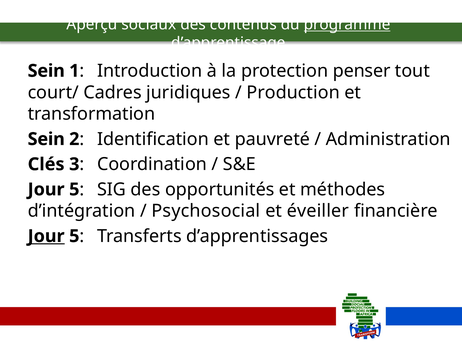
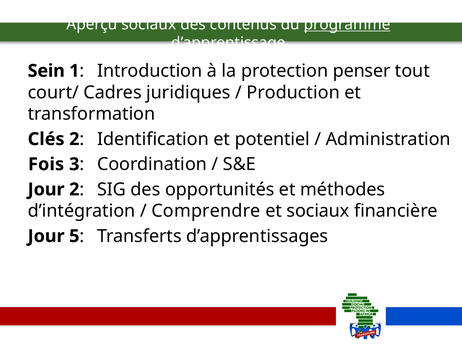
Sein at (46, 139): Sein -> Clés
pauvreté: pauvreté -> potentiel
Clés: Clés -> Fois
5 at (74, 189): 5 -> 2
Psychosocial: Psychosocial -> Comprendre
et éveiller: éveiller -> sociaux
Jour at (46, 236) underline: present -> none
